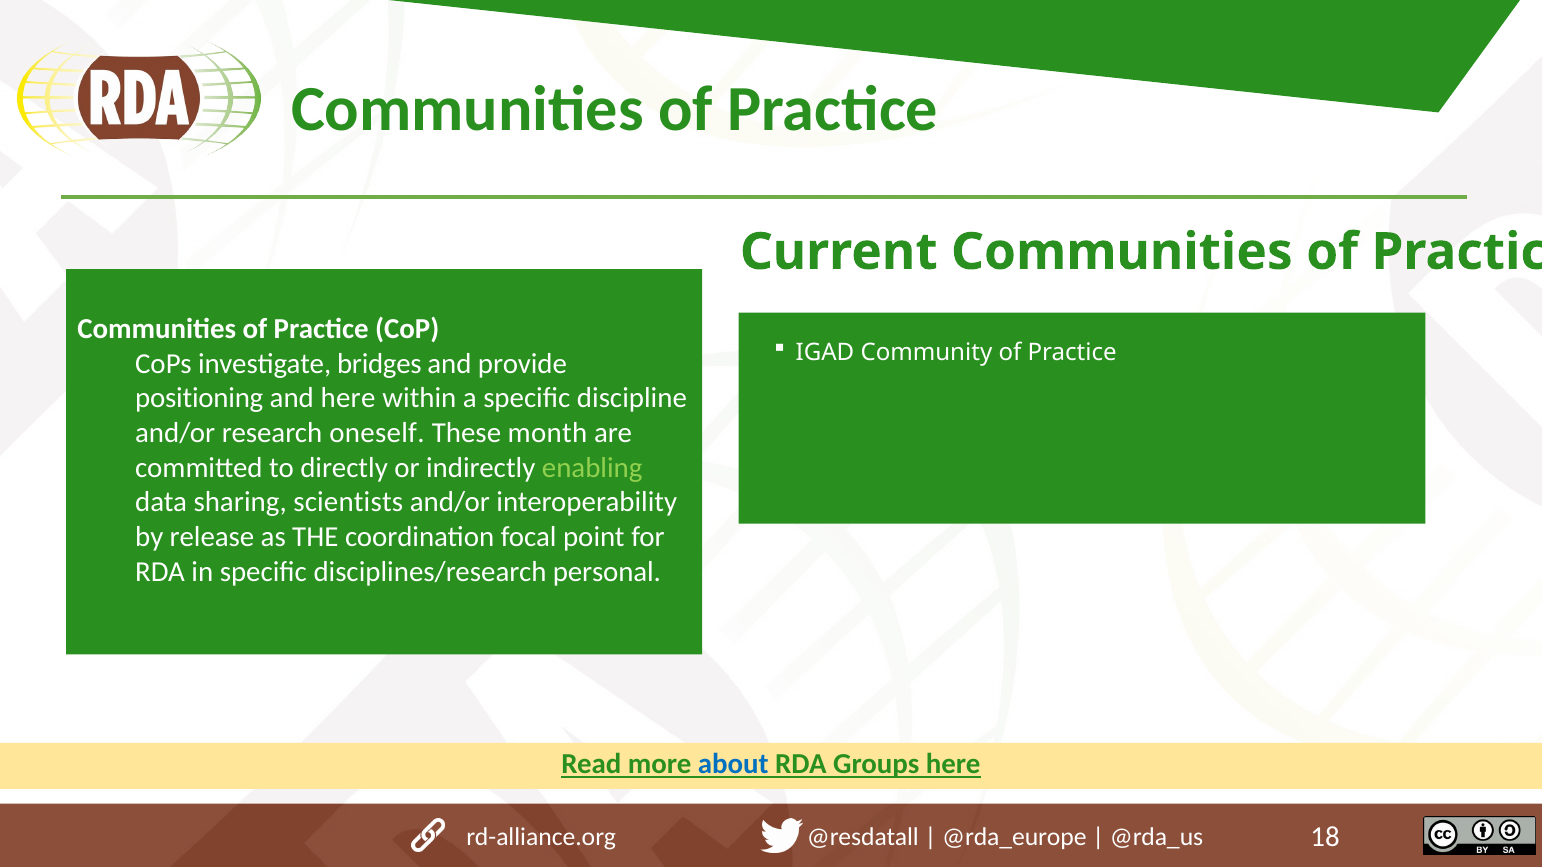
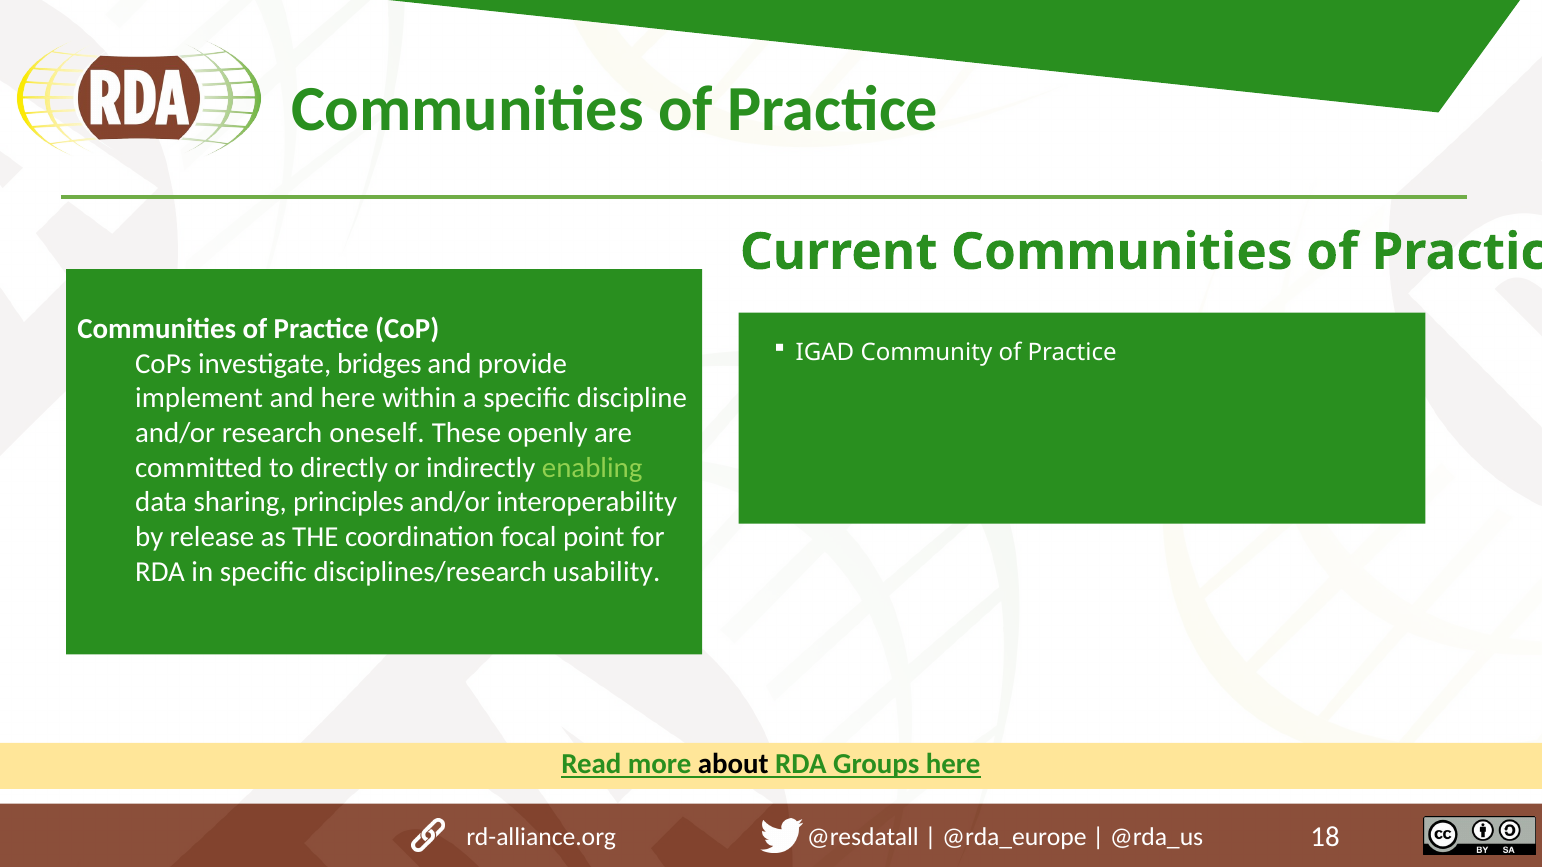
positioning: positioning -> implement
month: month -> openly
scientists: scientists -> principles
personal: personal -> usability
about colour: blue -> black
